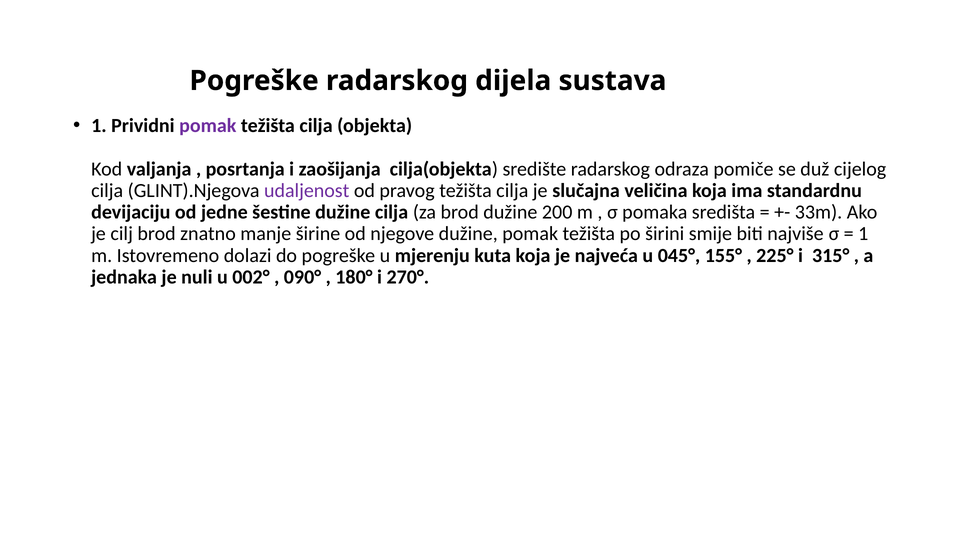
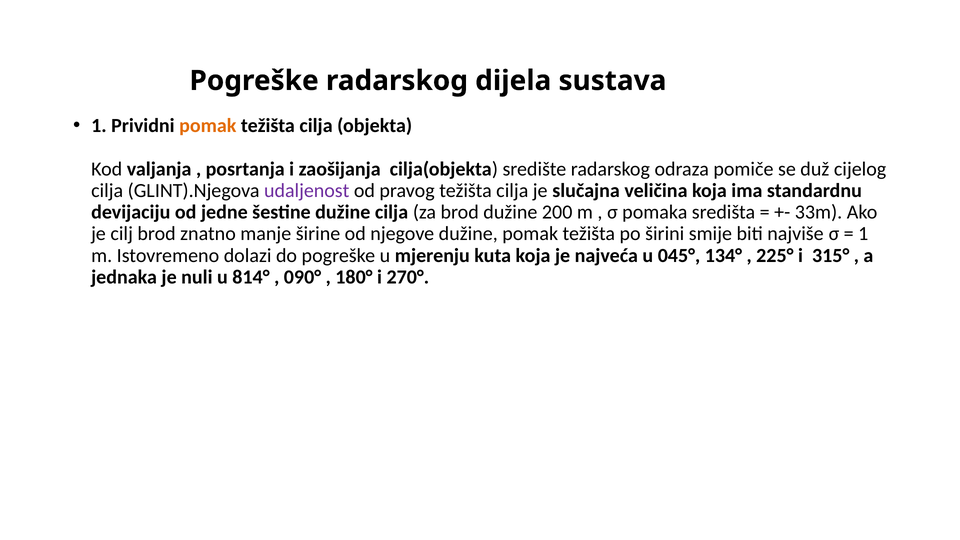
pomak at (208, 126) colour: purple -> orange
155°: 155° -> 134°
002°: 002° -> 814°
